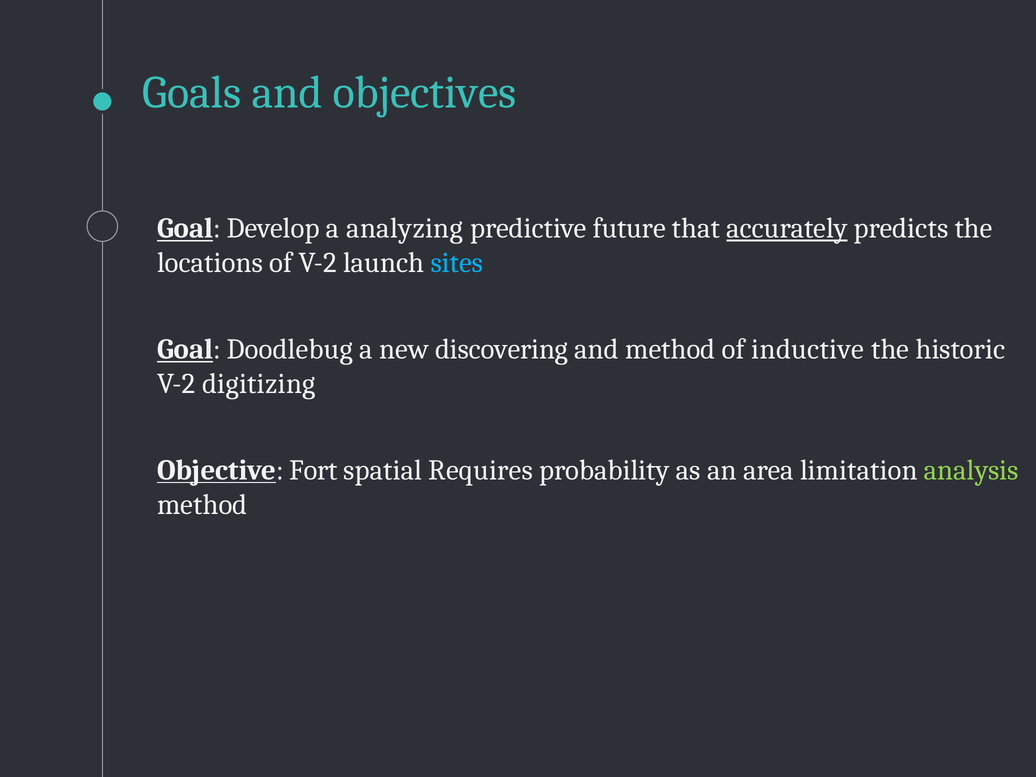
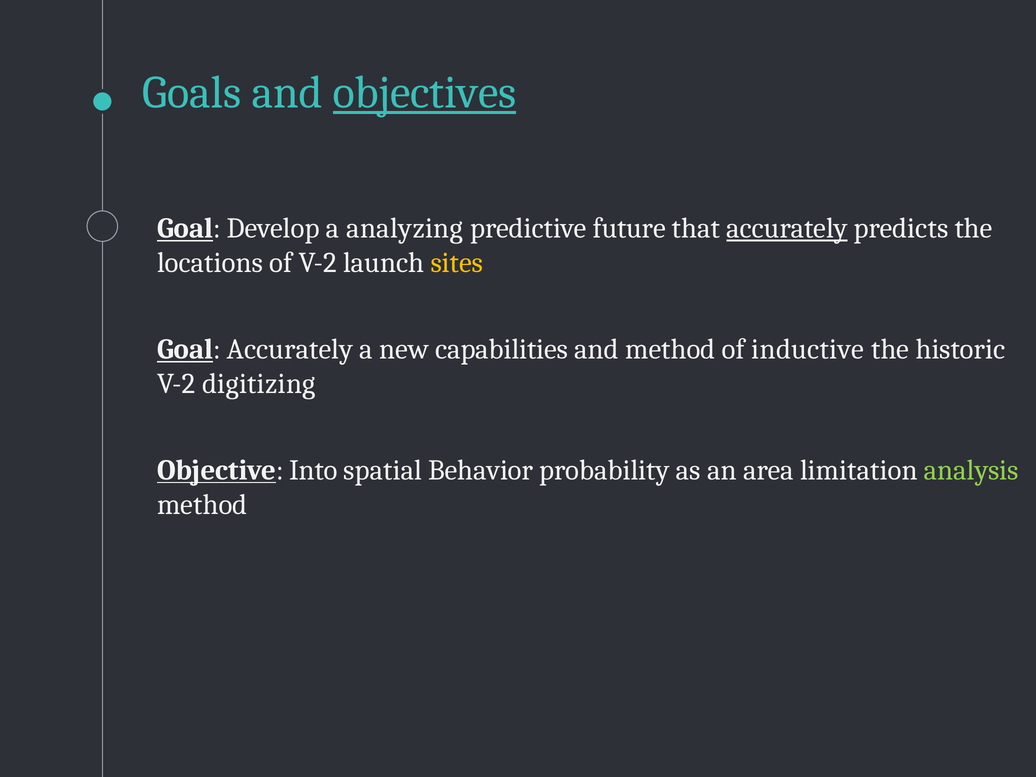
objectives underline: none -> present
sites colour: light blue -> yellow
Goal Doodlebug: Doodlebug -> Accurately
discovering: discovering -> capabilities
Fort: Fort -> Into
Requires: Requires -> Behavior
